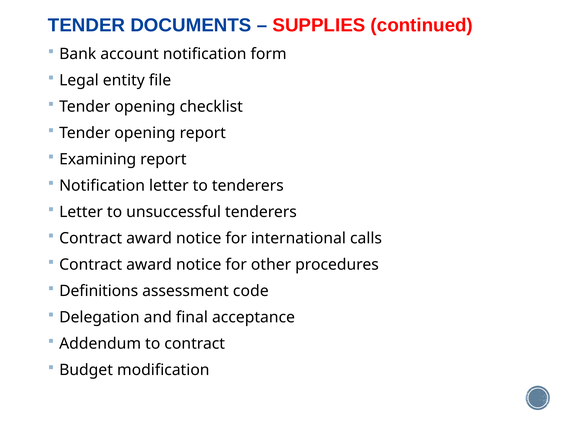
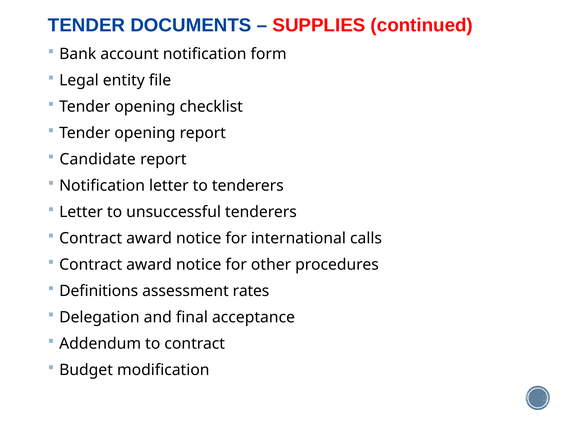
Examining: Examining -> Candidate
code: code -> rates
